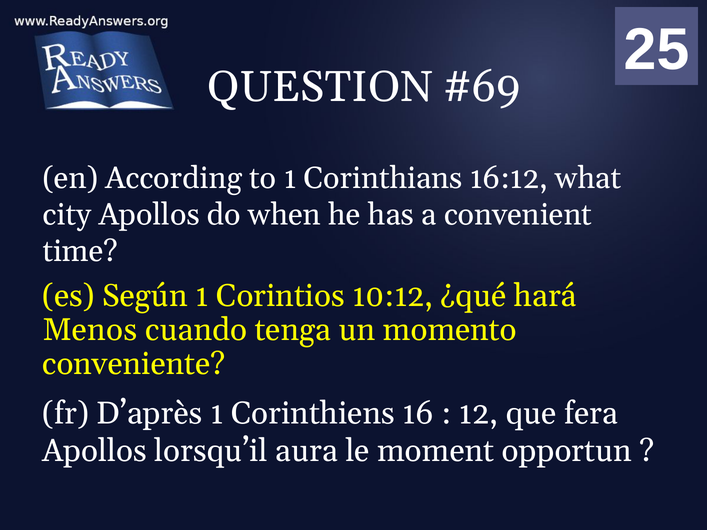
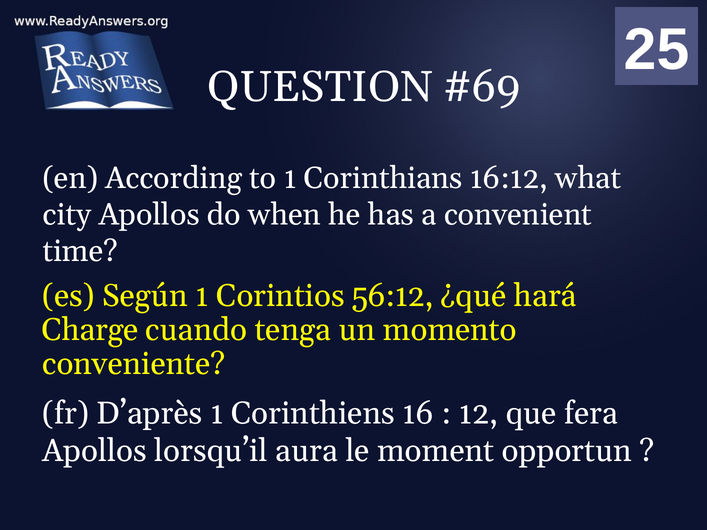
10:12: 10:12 -> 56:12
Menos: Menos -> Charge
